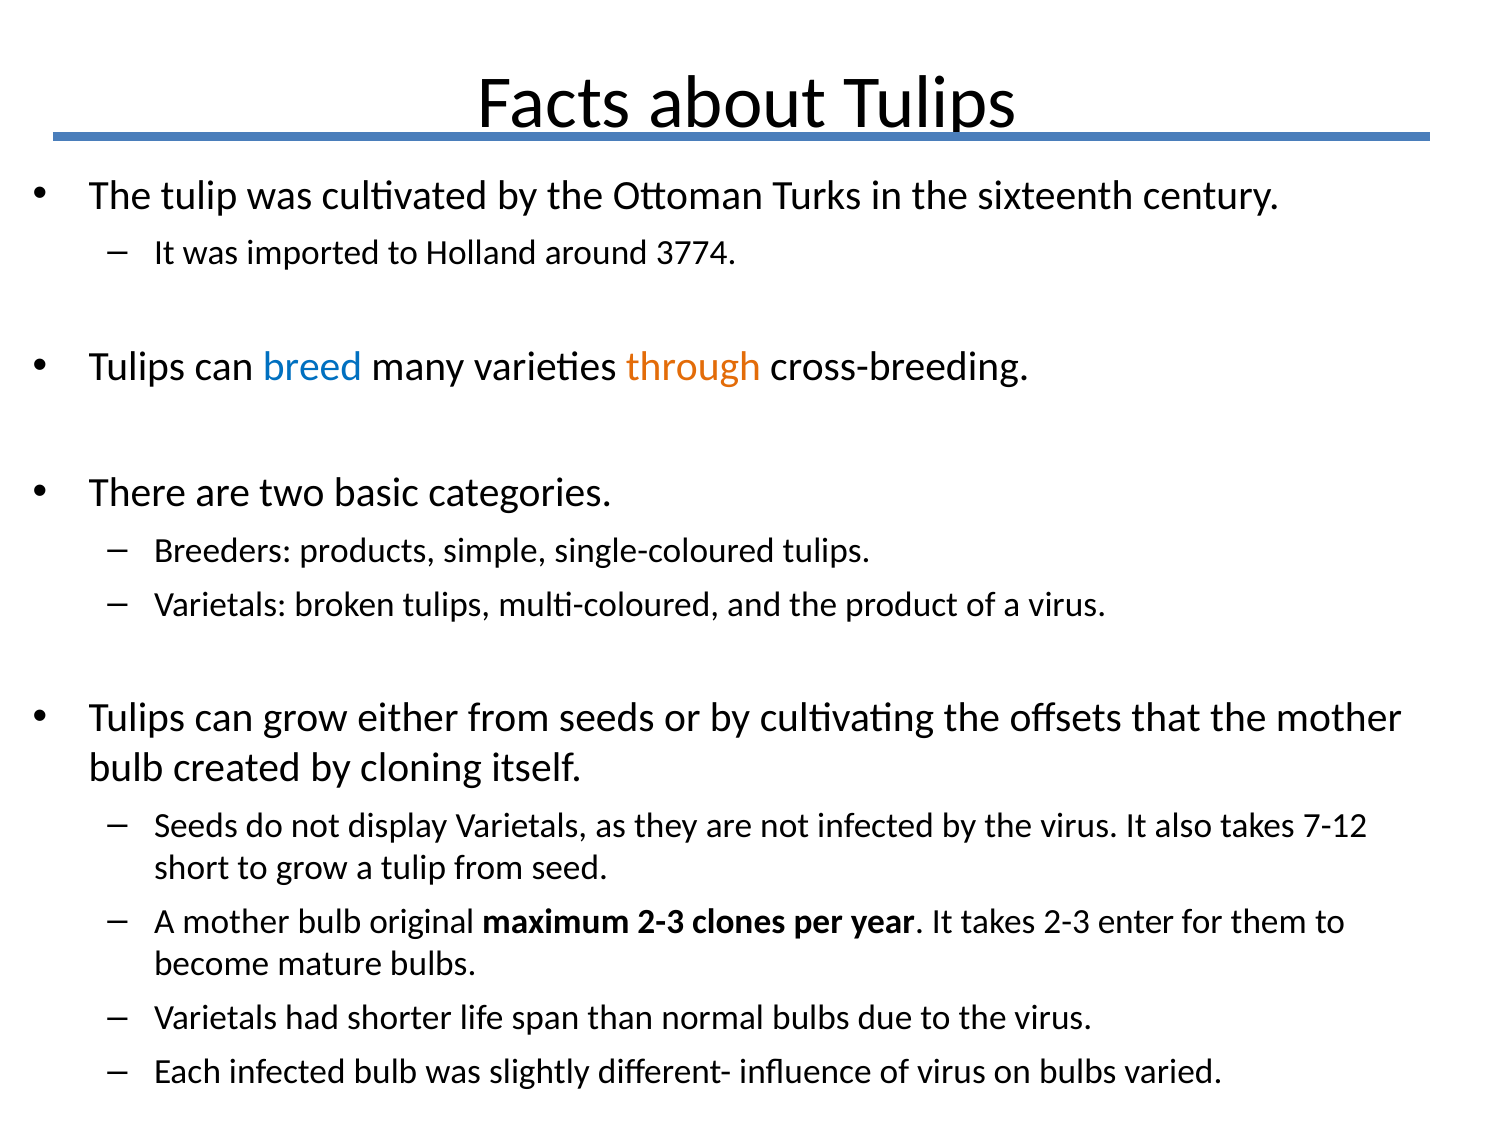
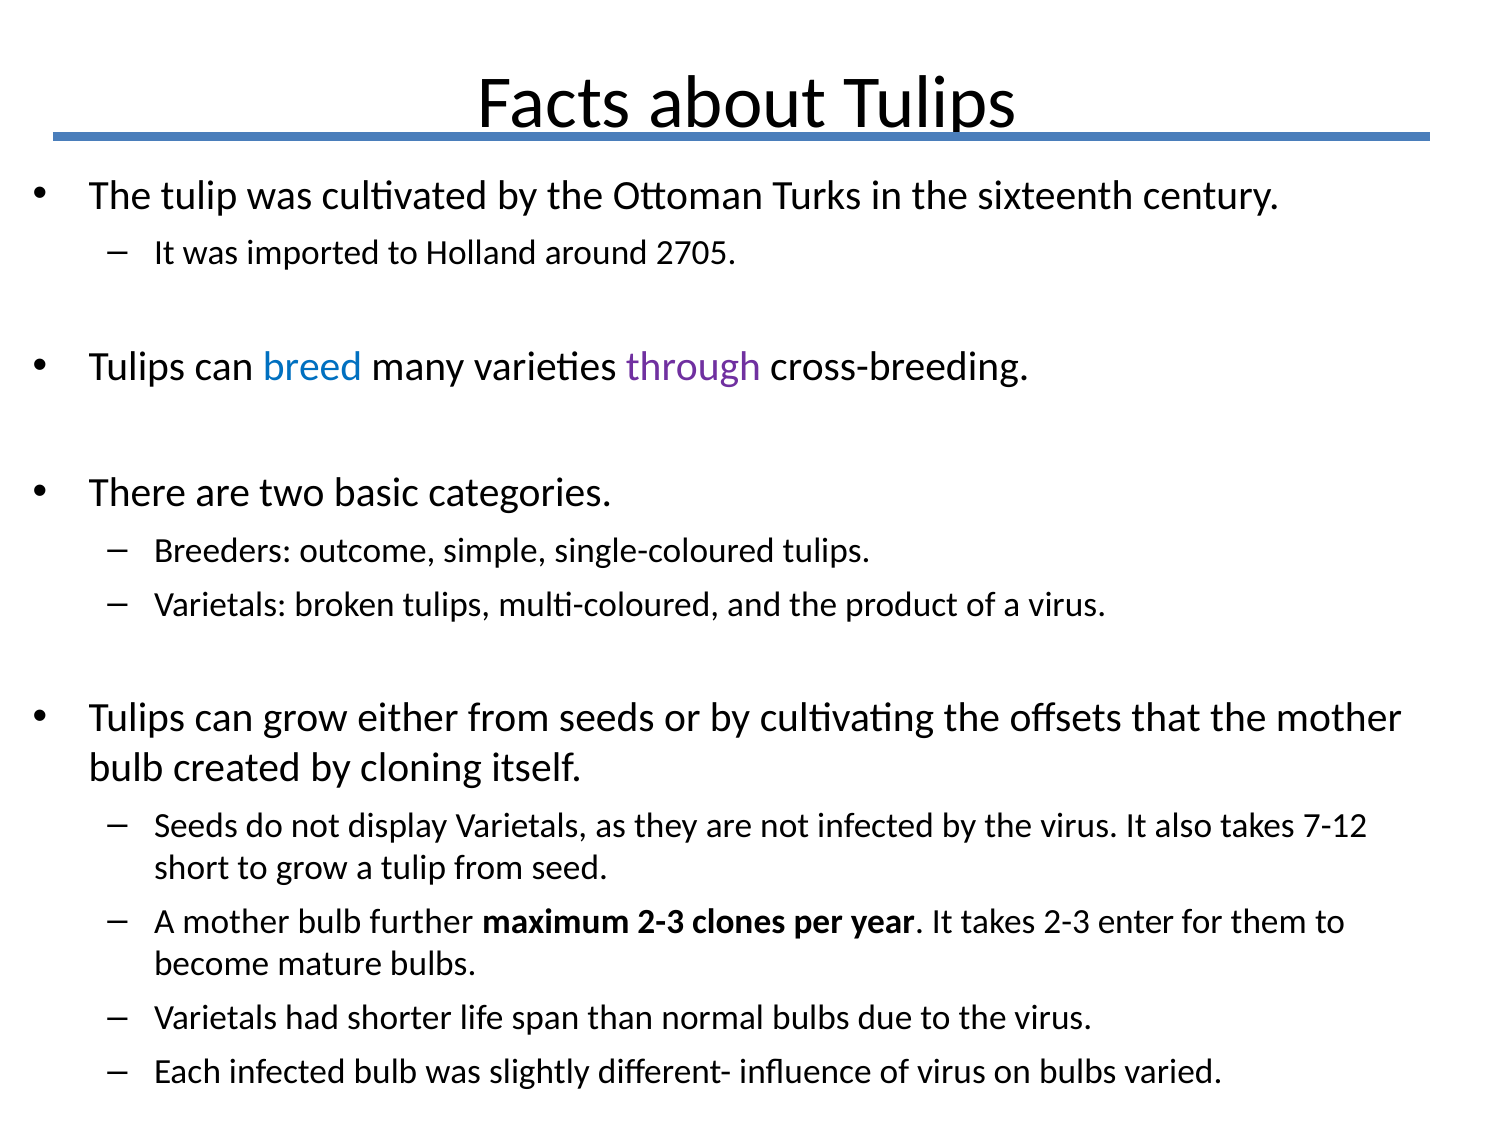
3774: 3774 -> 2705
through colour: orange -> purple
products: products -> outcome
original: original -> further
